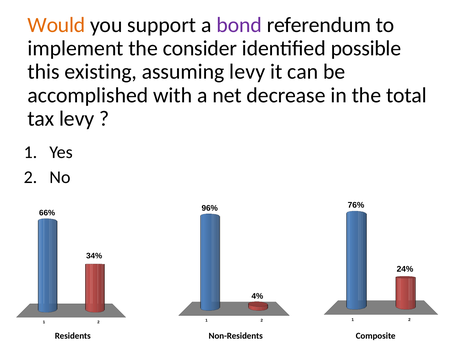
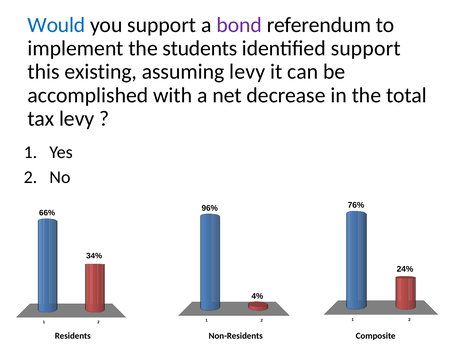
Would colour: orange -> blue
consider: consider -> students
identified possible: possible -> support
